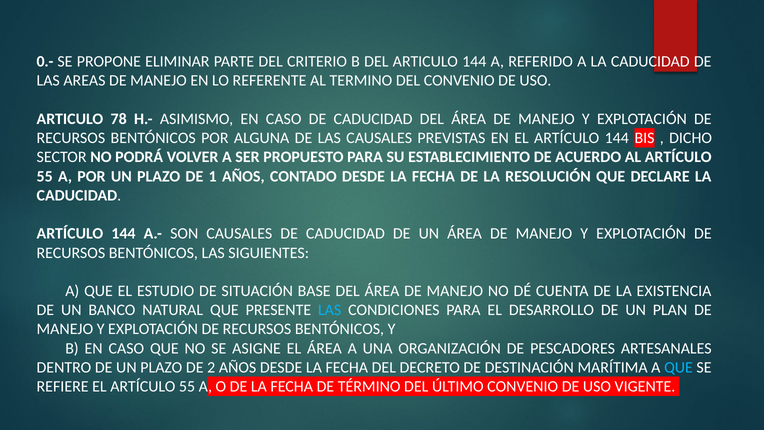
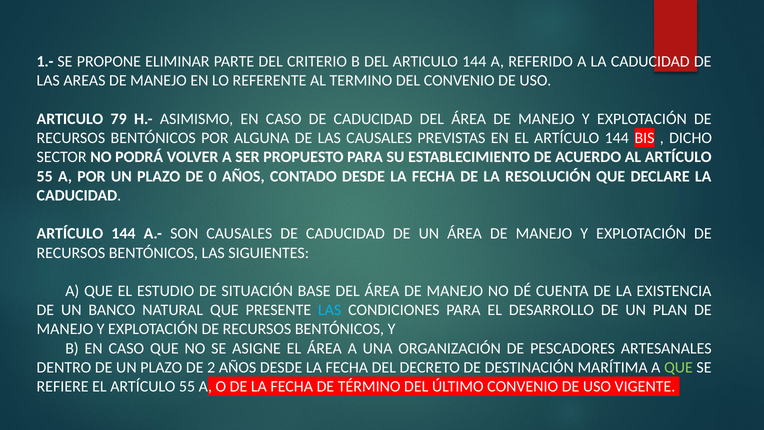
0.-: 0.- -> 1.-
78: 78 -> 79
1: 1 -> 0
QUE at (678, 367) colour: light blue -> light green
